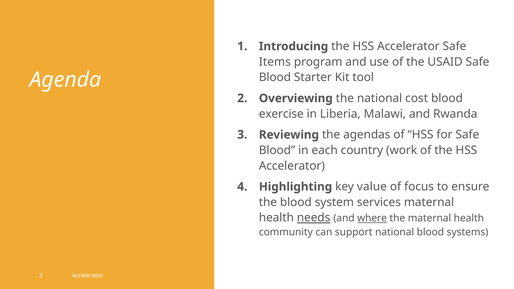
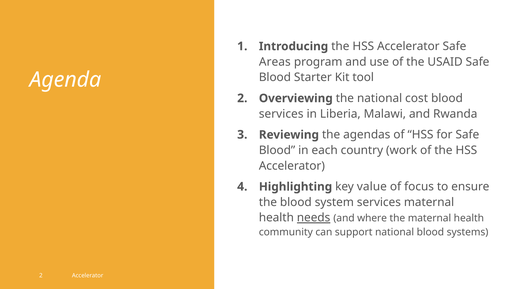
Items: Items -> Areas
exercise at (281, 114): exercise -> services
where underline: present -> none
